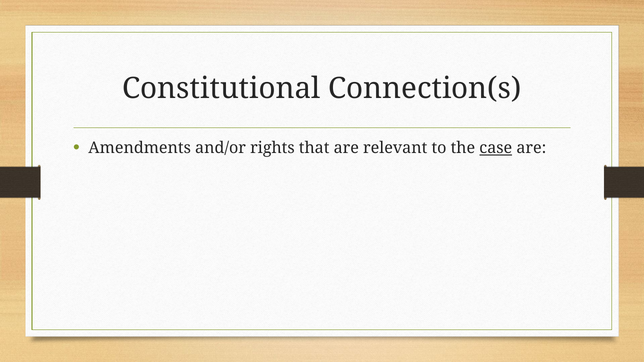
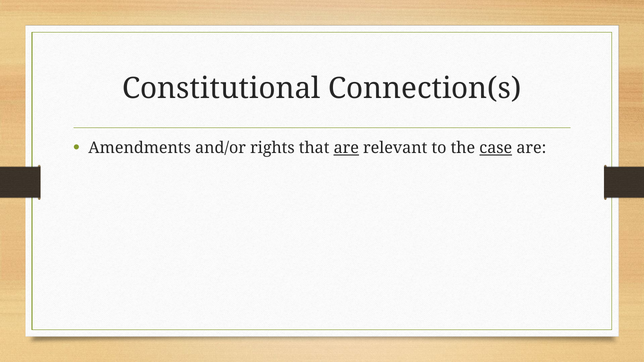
are at (346, 148) underline: none -> present
